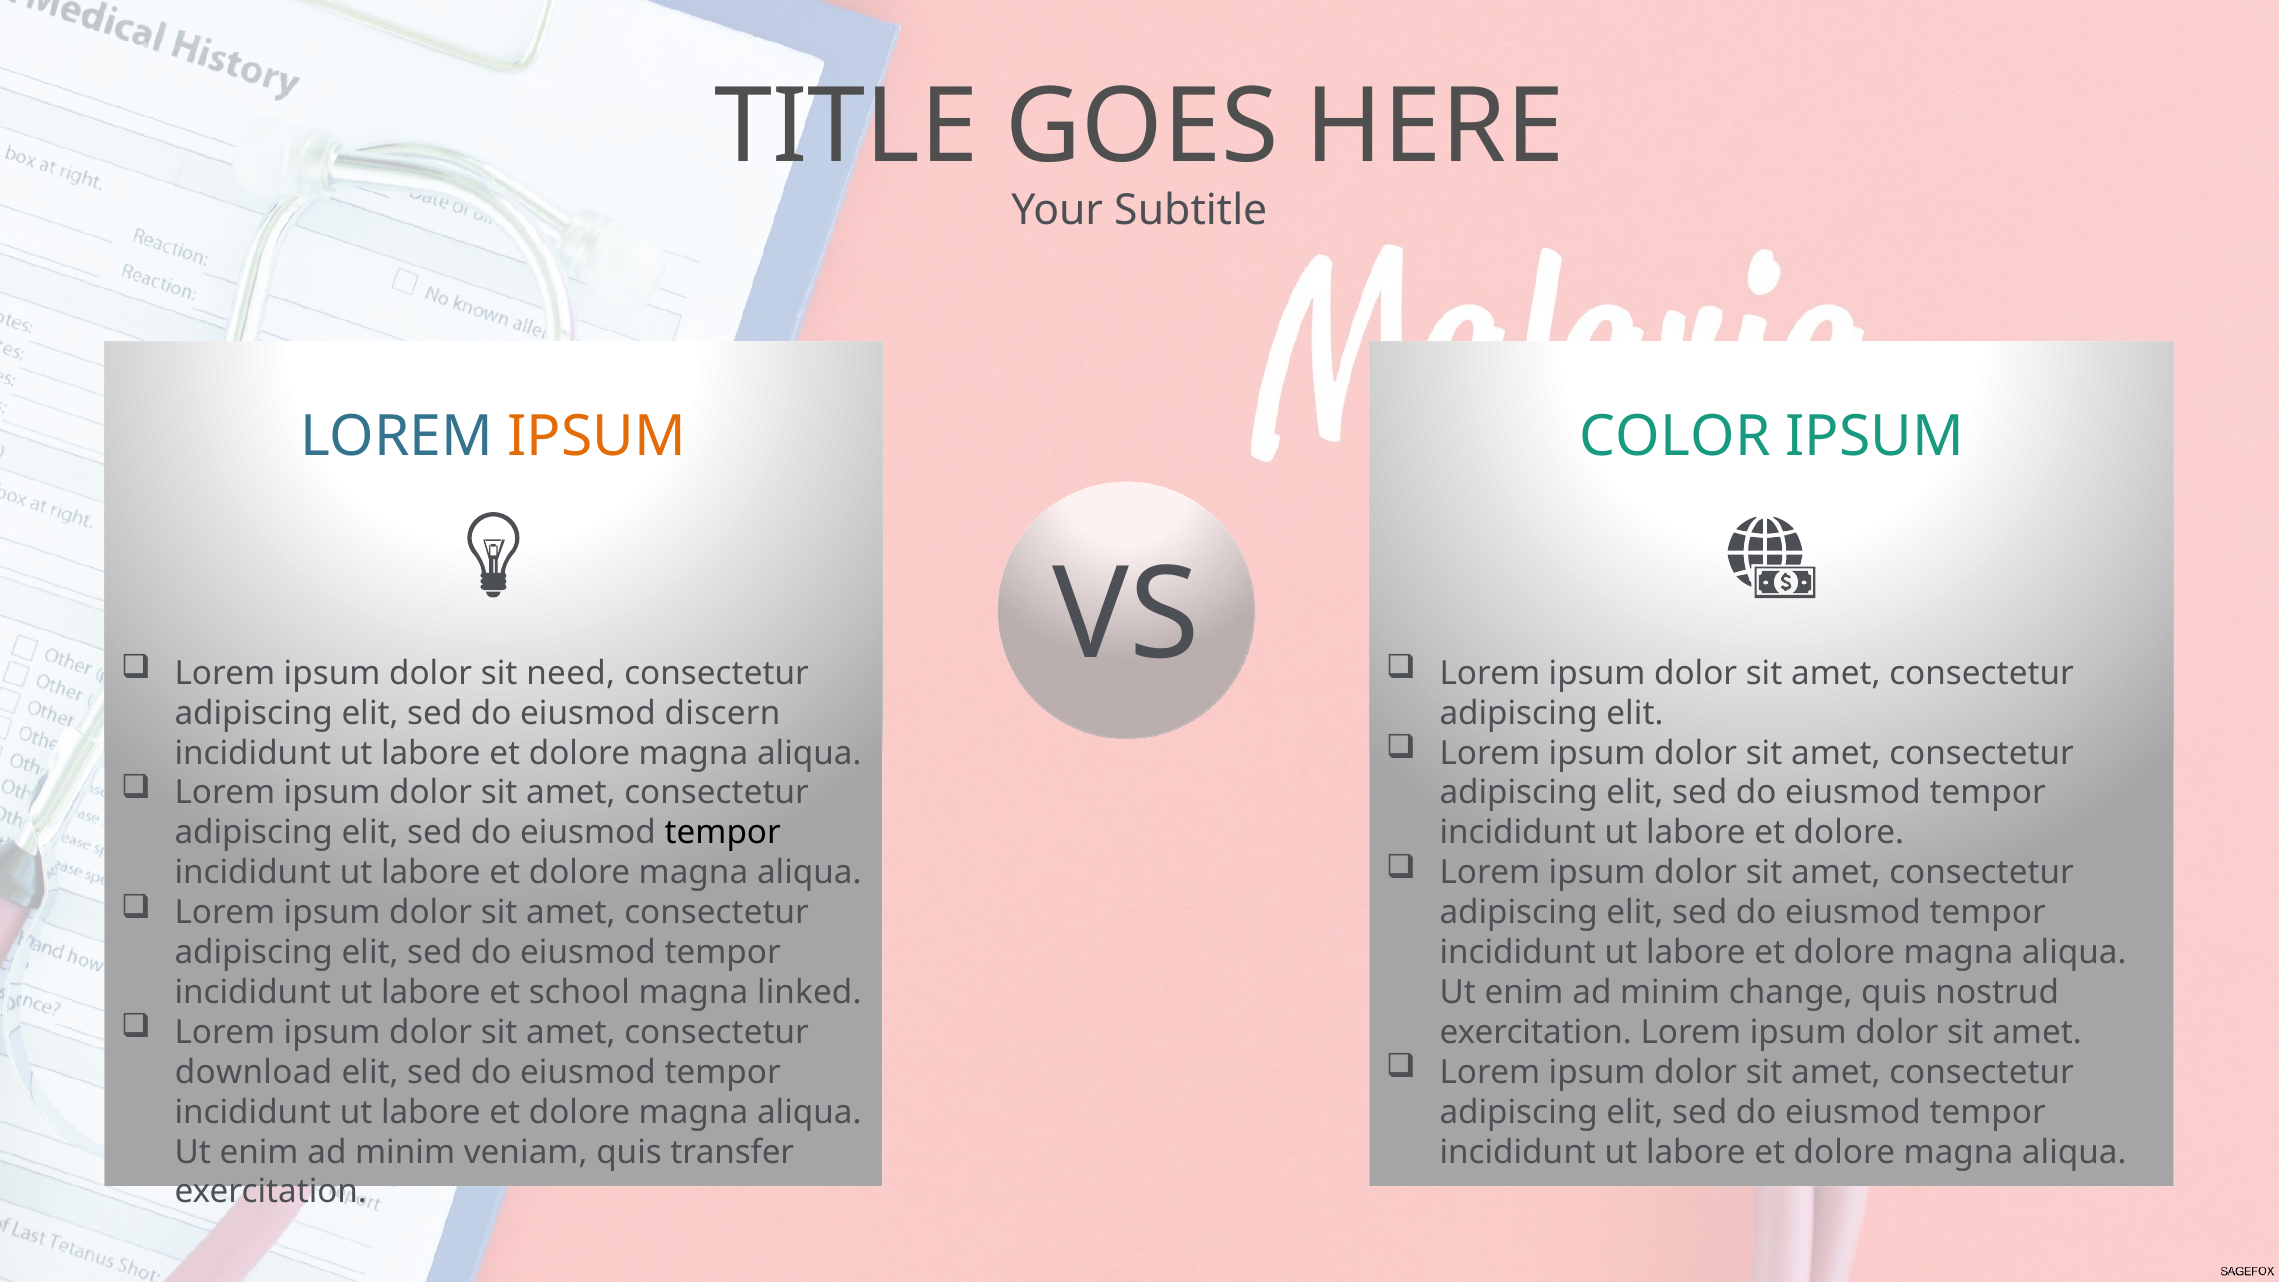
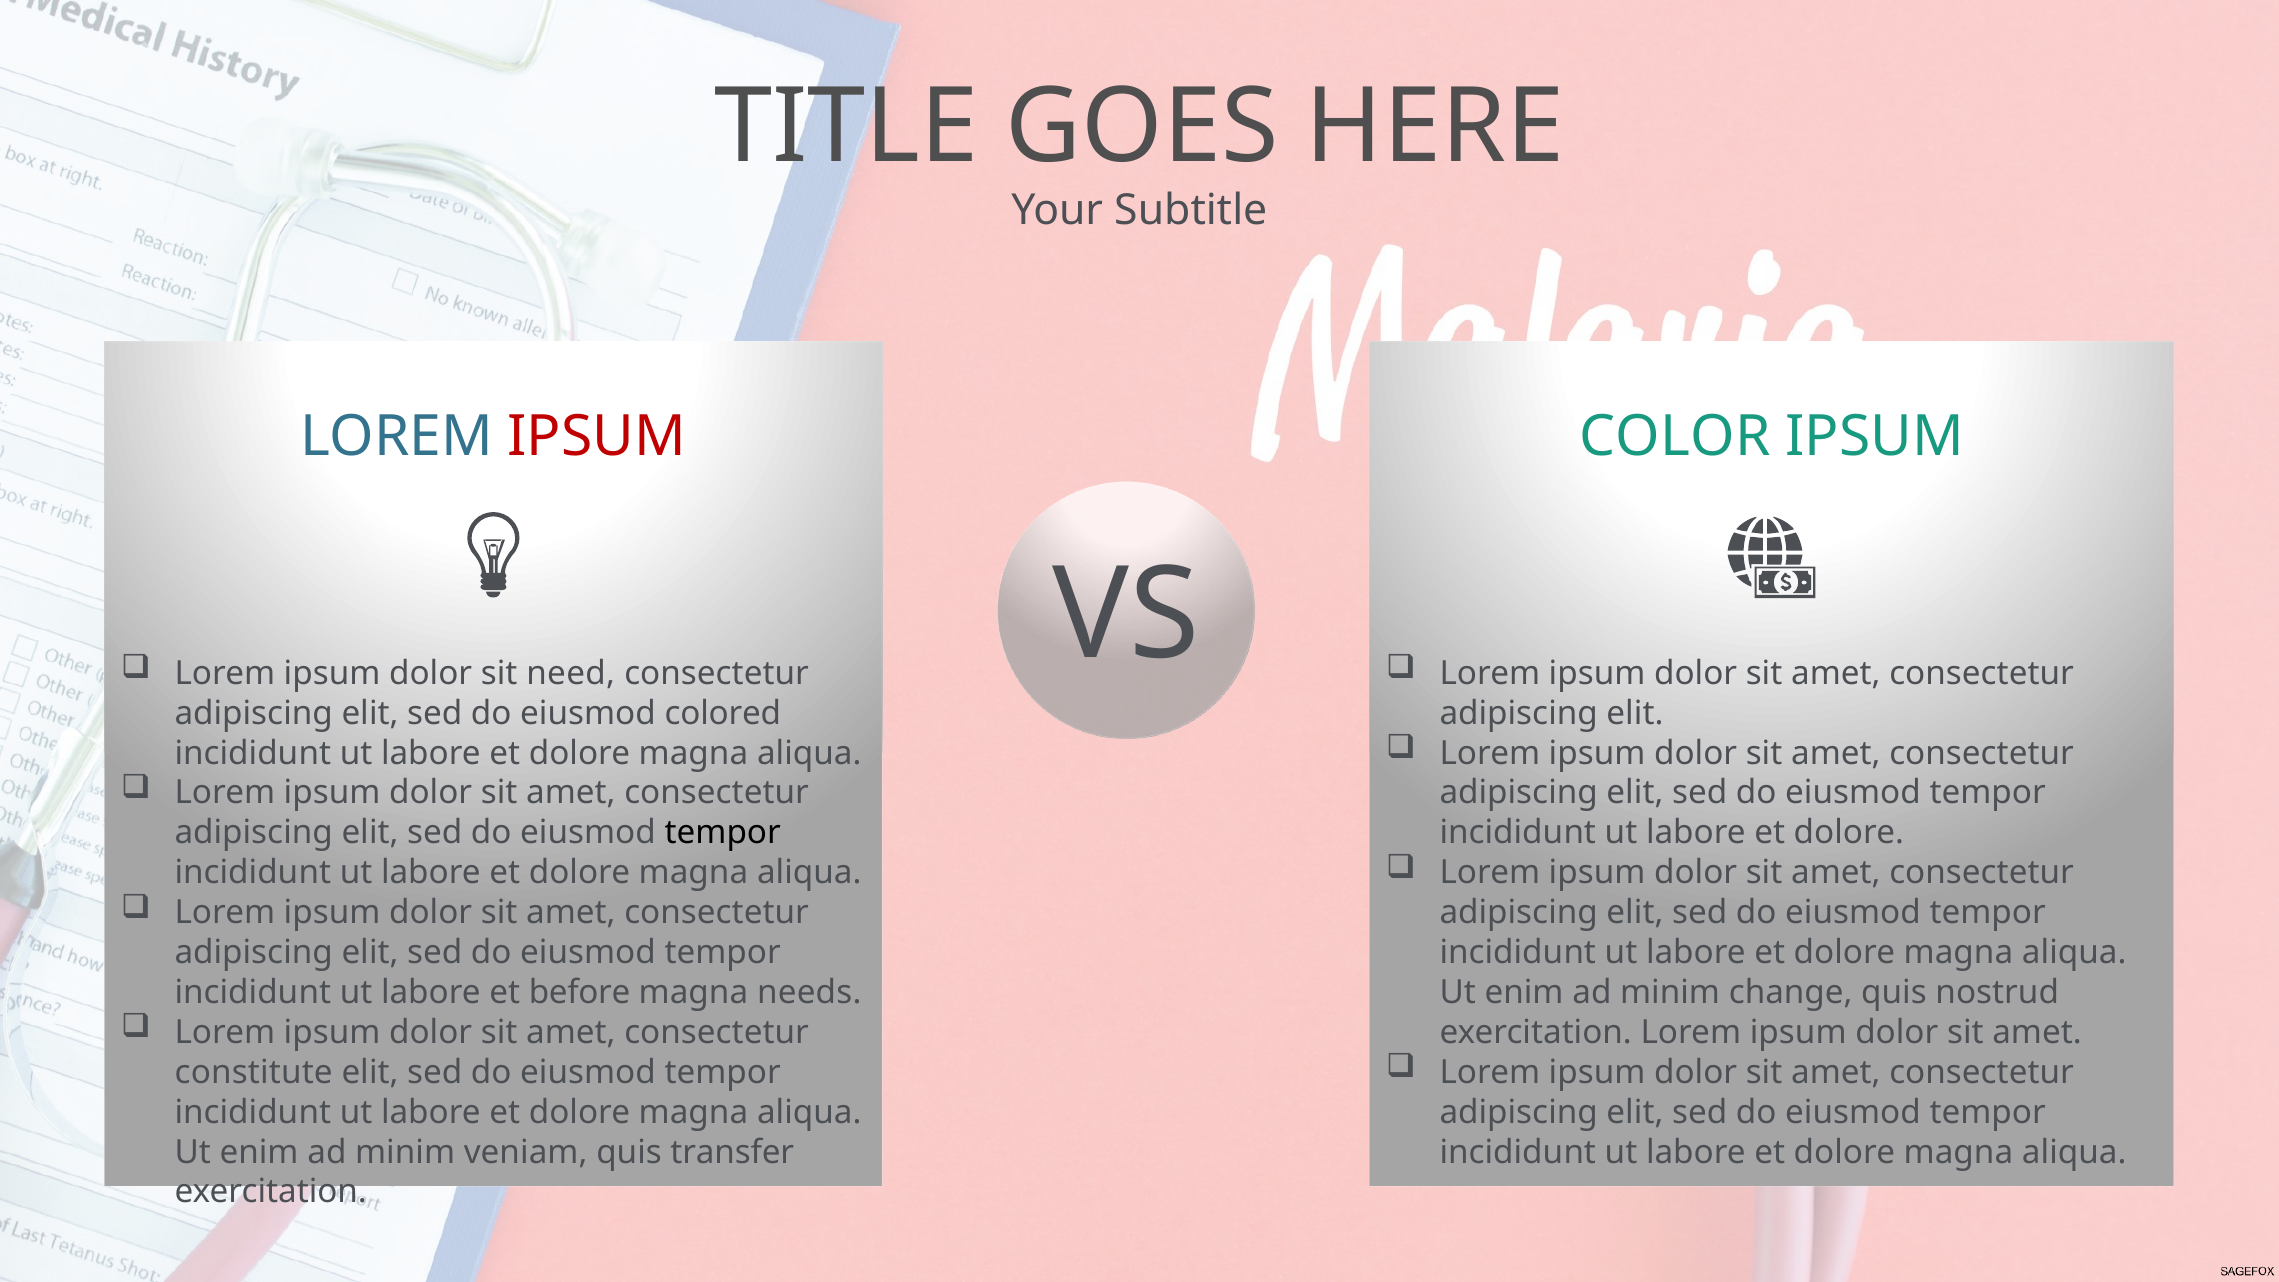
IPSUM at (597, 437) colour: orange -> red
discern: discern -> colored
school: school -> before
linked: linked -> needs
download: download -> constitute
